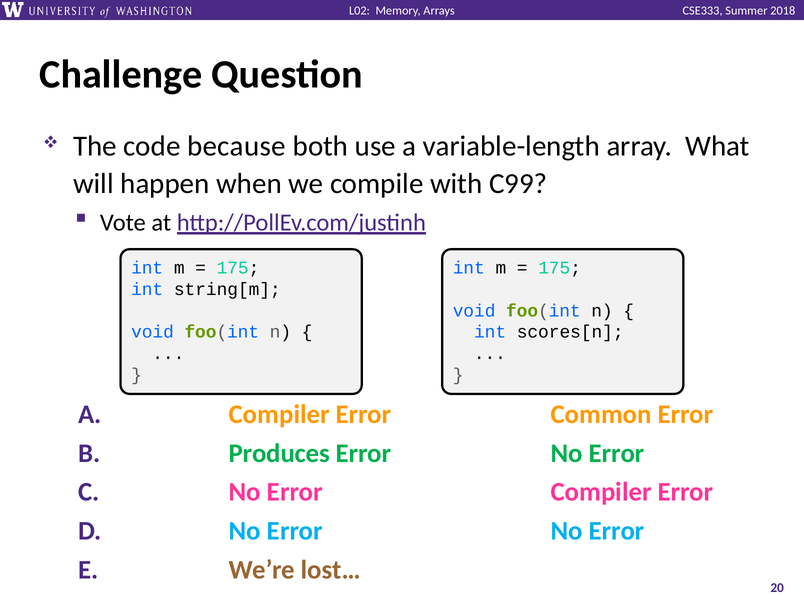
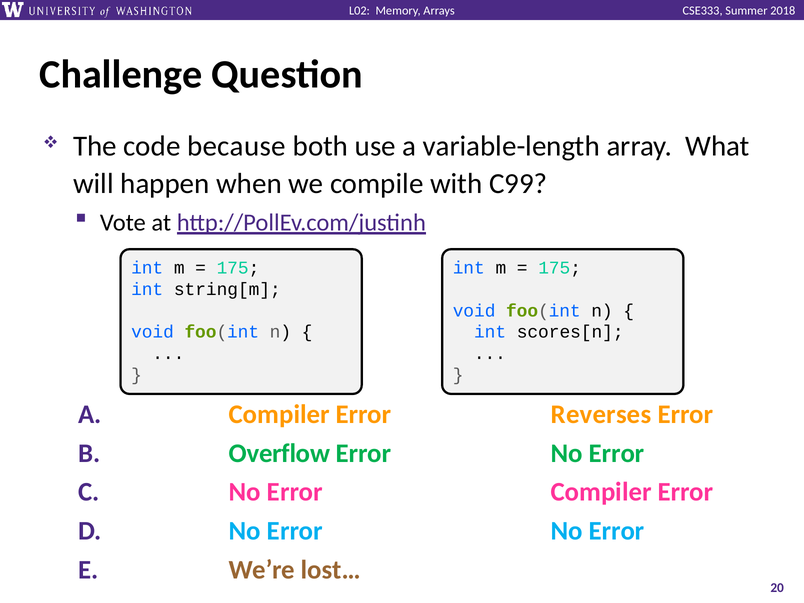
Common: Common -> Reverses
Produces: Produces -> Overflow
